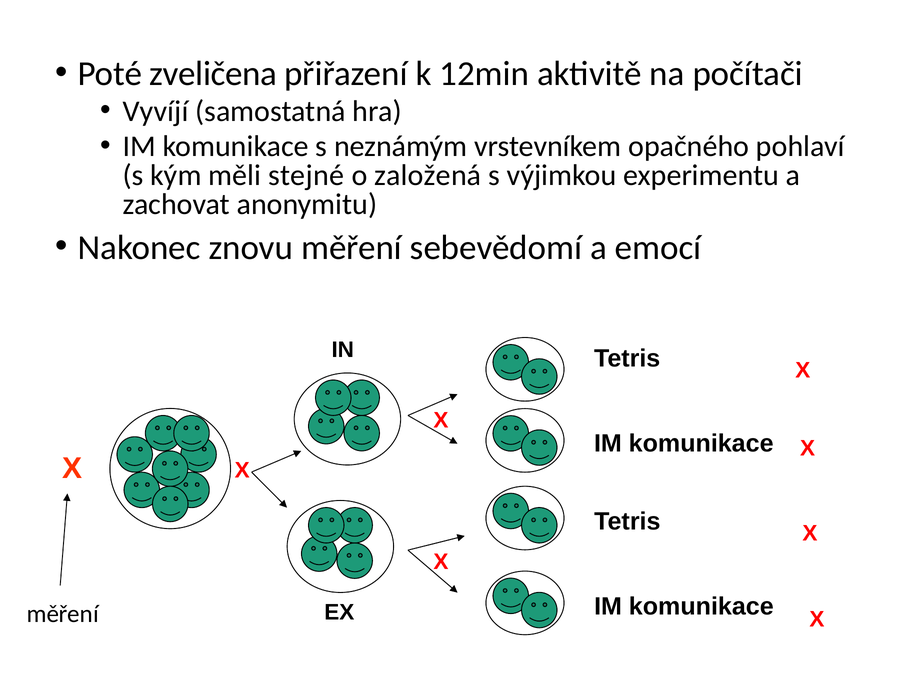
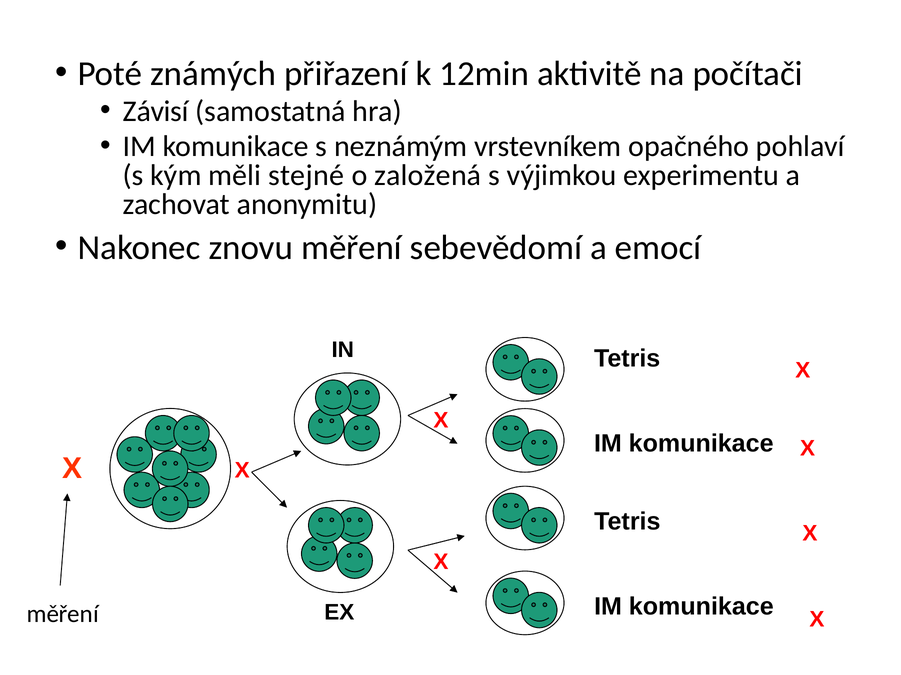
zveličena: zveličena -> známých
Vyvíjí: Vyvíjí -> Závisí
